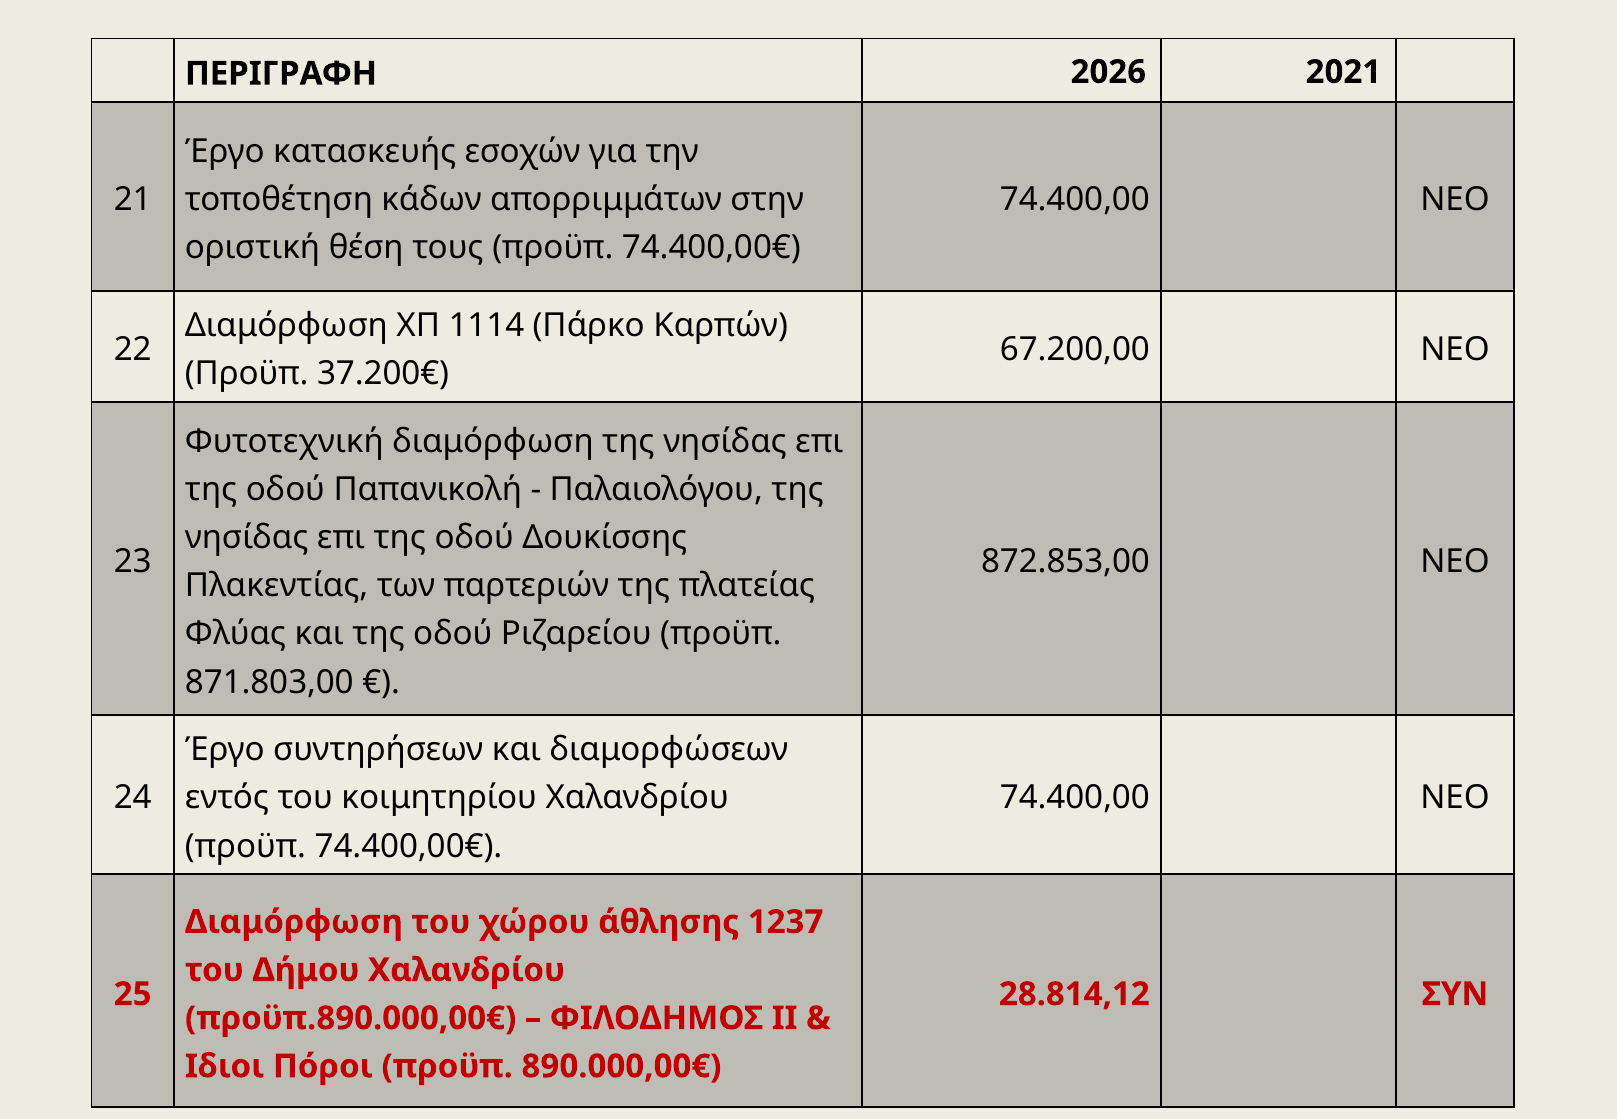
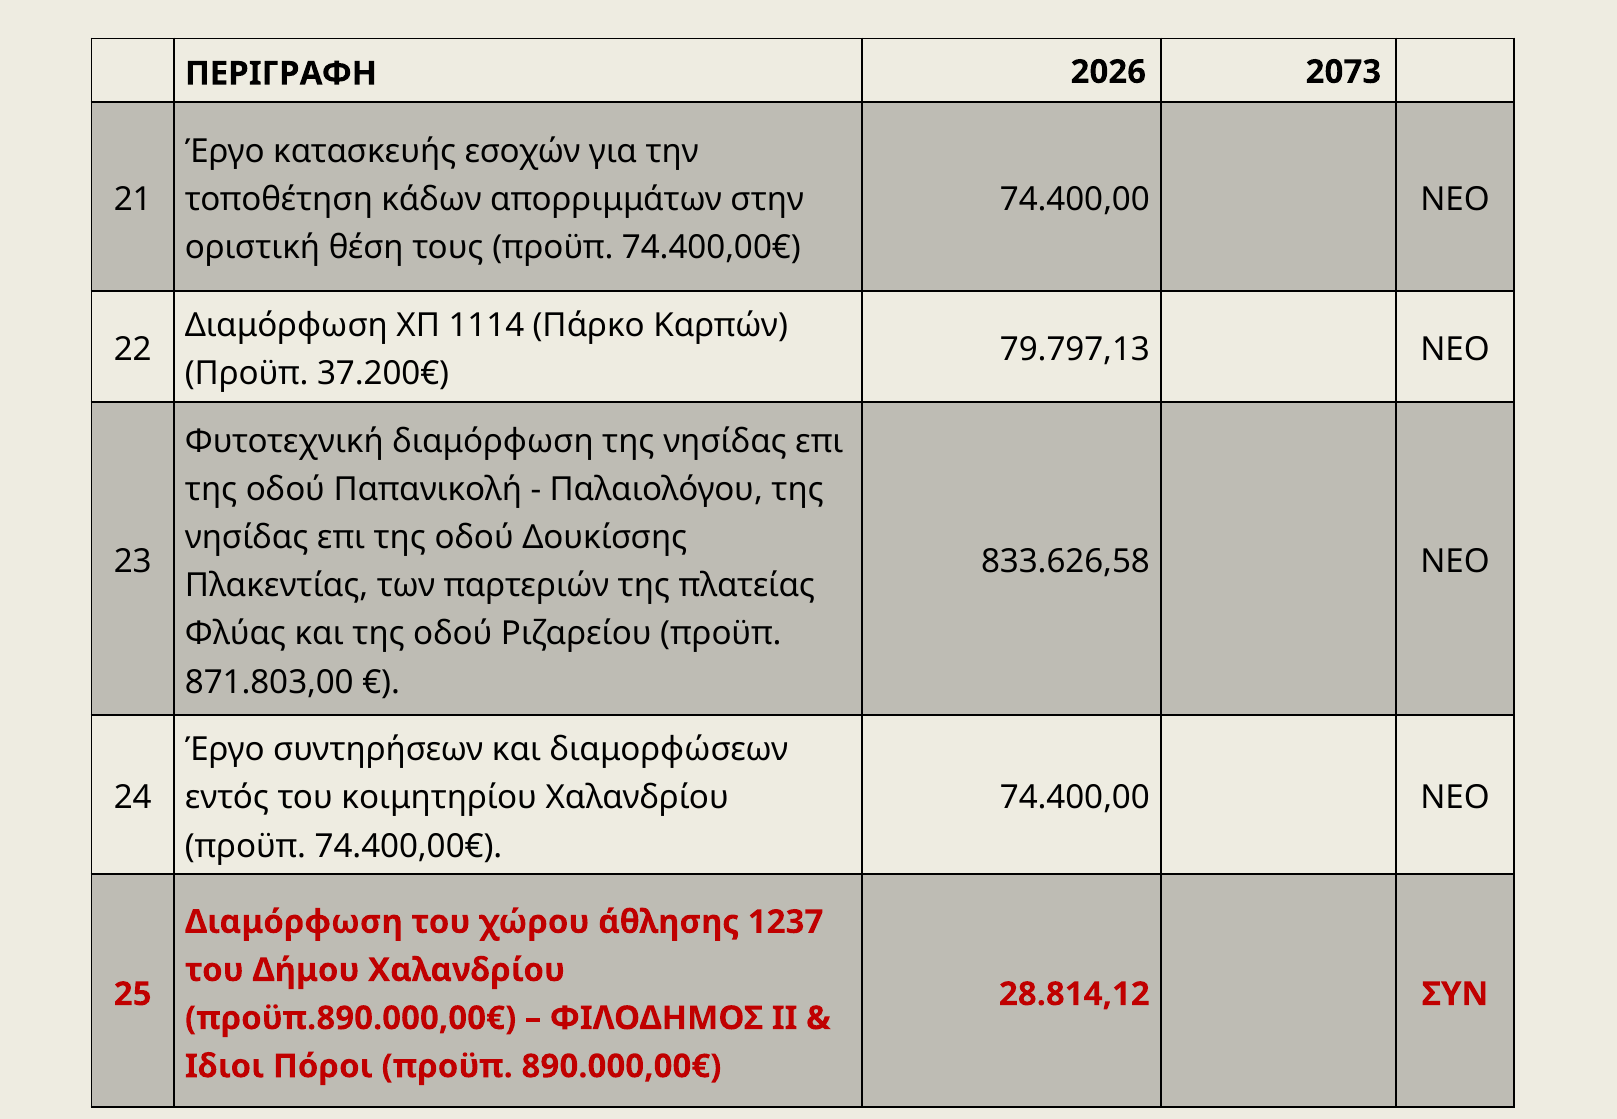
2021: 2021 -> 2073
67.200,00: 67.200,00 -> 79.797,13
872.853,00: 872.853,00 -> 833.626,58
